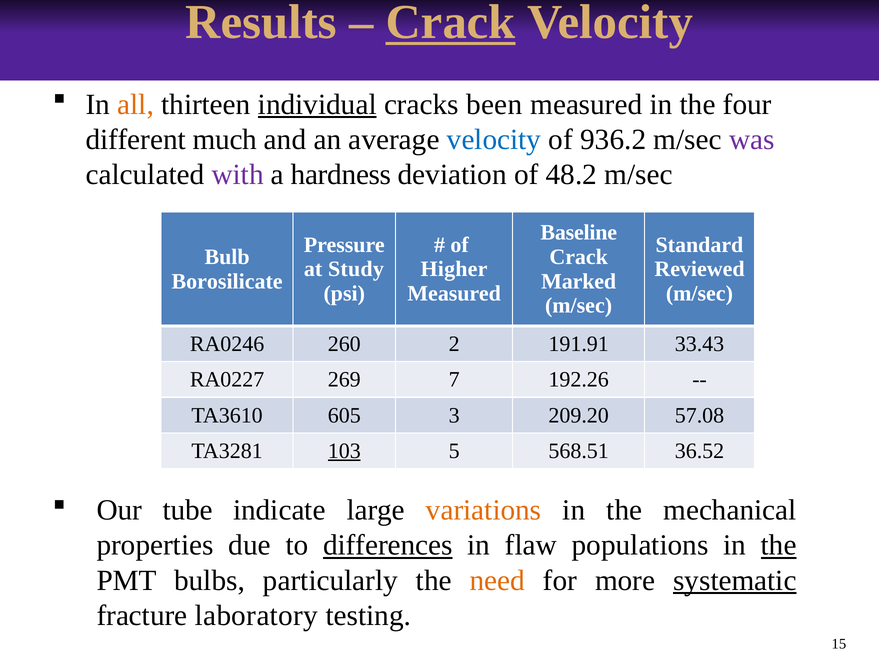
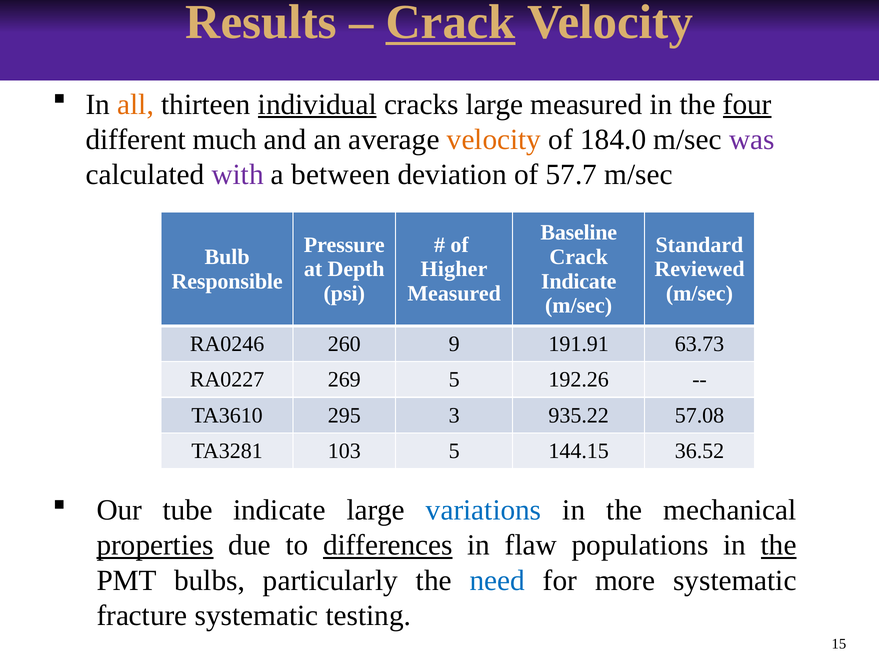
cracks been: been -> large
four underline: none -> present
velocity at (494, 140) colour: blue -> orange
936.2: 936.2 -> 184.0
hardness: hardness -> between
48.2: 48.2 -> 57.7
Study: Study -> Depth
Borosilicate: Borosilicate -> Responsible
Marked at (579, 281): Marked -> Indicate
2: 2 -> 9
33.43: 33.43 -> 63.73
269 7: 7 -> 5
605: 605 -> 295
209.20: 209.20 -> 935.22
103 underline: present -> none
568.51: 568.51 -> 144.15
variations colour: orange -> blue
properties underline: none -> present
need colour: orange -> blue
systematic at (735, 581) underline: present -> none
fracture laboratory: laboratory -> systematic
